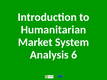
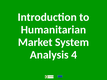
6: 6 -> 4
